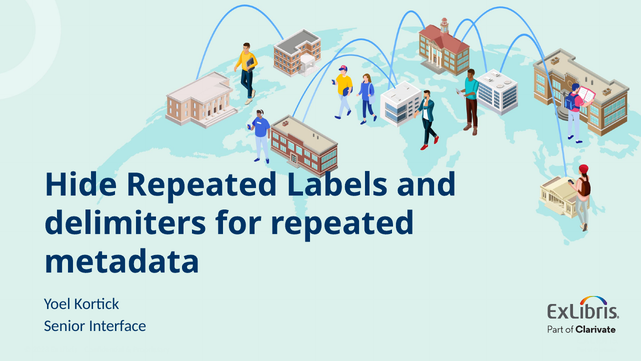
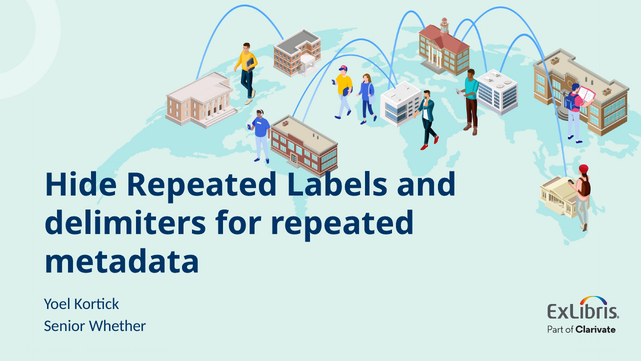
Interface: Interface -> Whether
